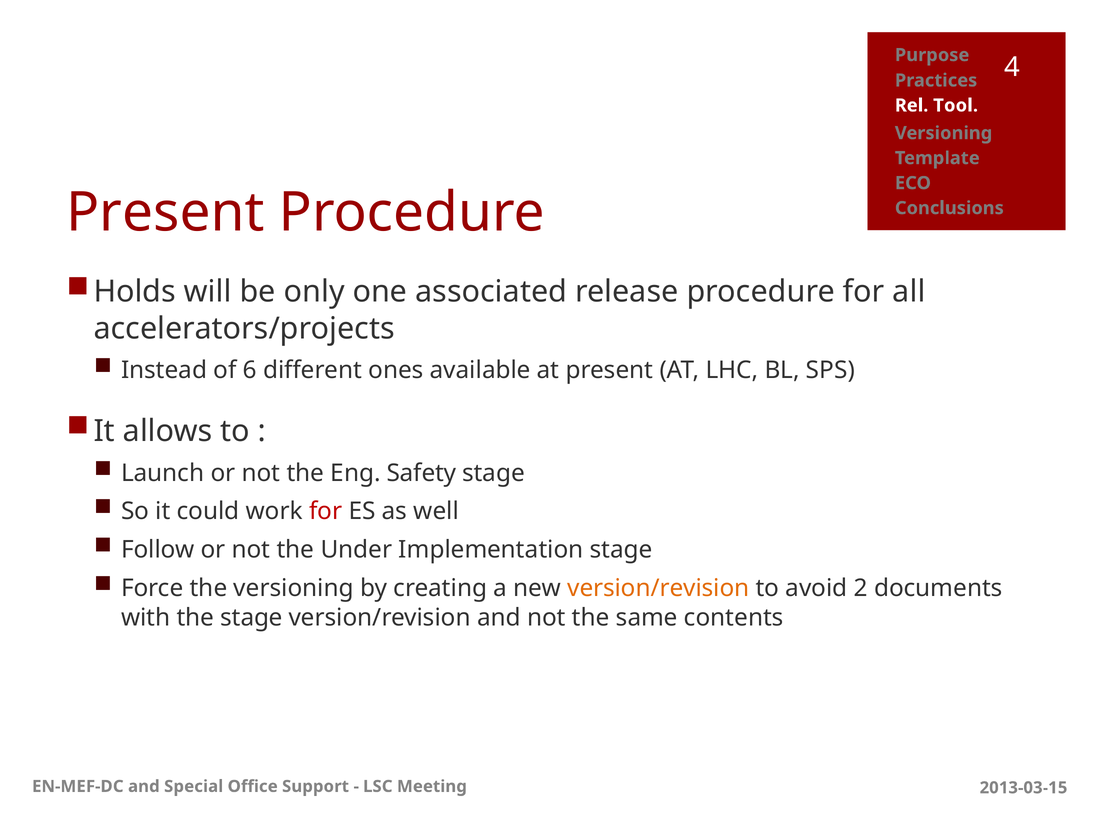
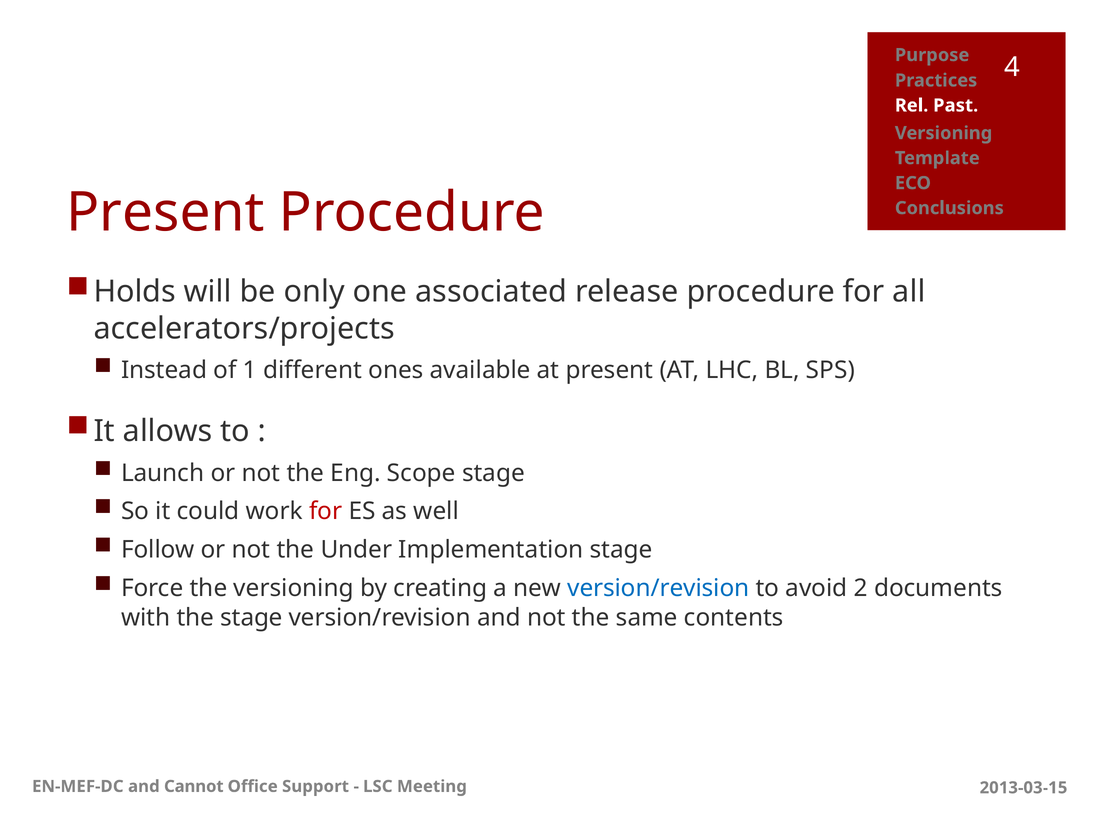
Tool: Tool -> Past
6: 6 -> 1
Safety: Safety -> Scope
version/revision at (658, 588) colour: orange -> blue
Special: Special -> Cannot
